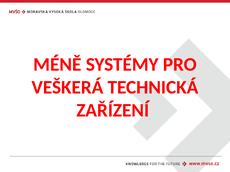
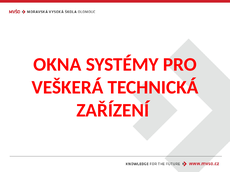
MÉNĚ: MÉNĚ -> OKNA
